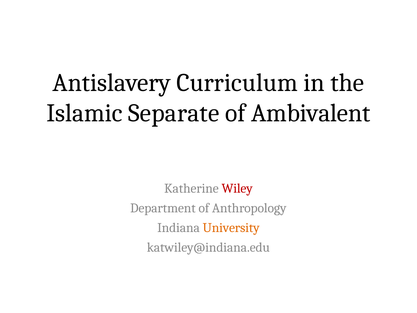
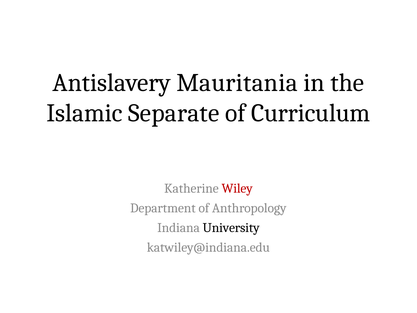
Curriculum: Curriculum -> Mauritania
Ambivalent: Ambivalent -> Curriculum
University colour: orange -> black
